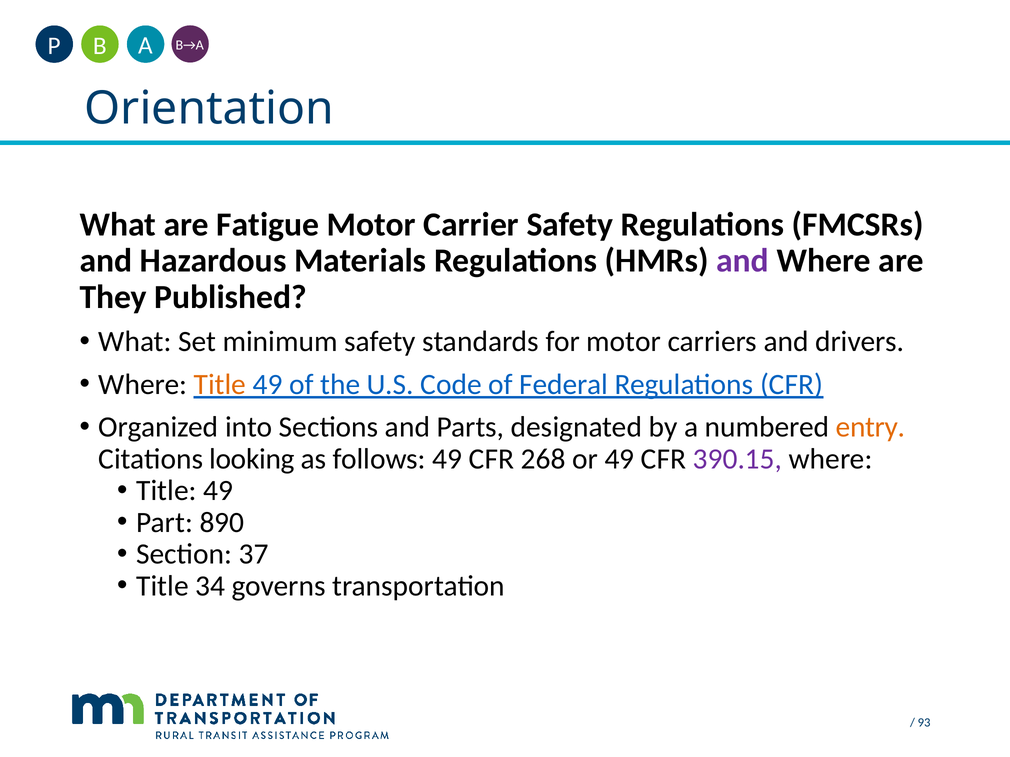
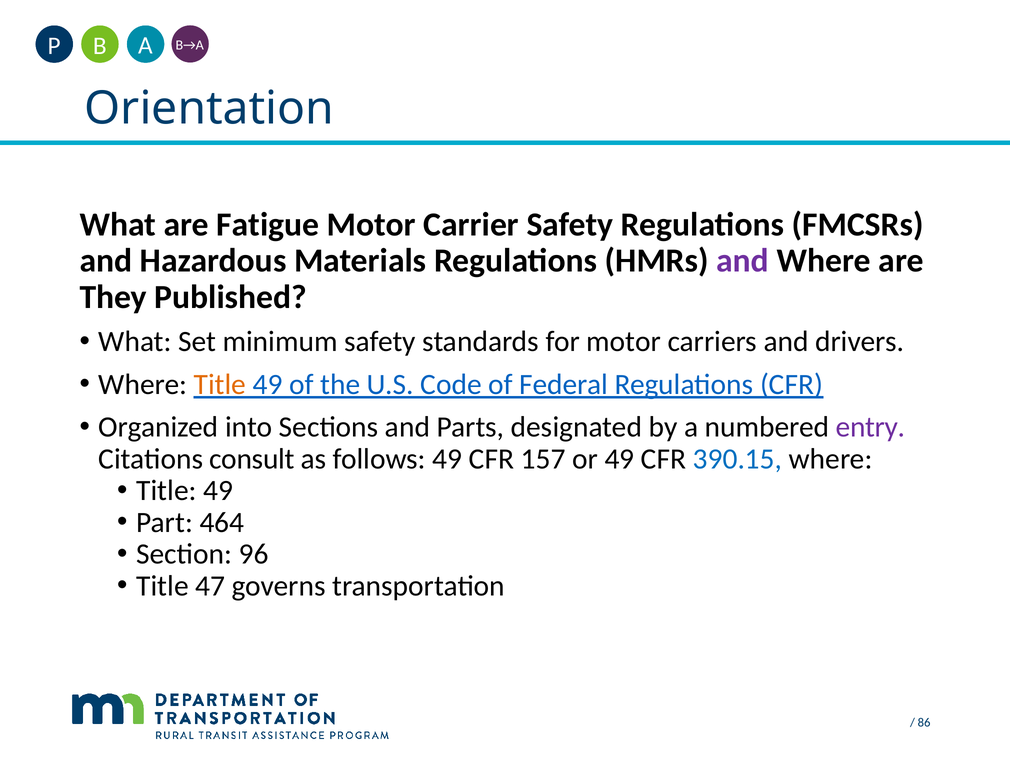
entry colour: orange -> purple
looking: looking -> consult
268: 268 -> 157
390.15 colour: purple -> blue
890: 890 -> 464
37: 37 -> 96
34: 34 -> 47
93: 93 -> 86
